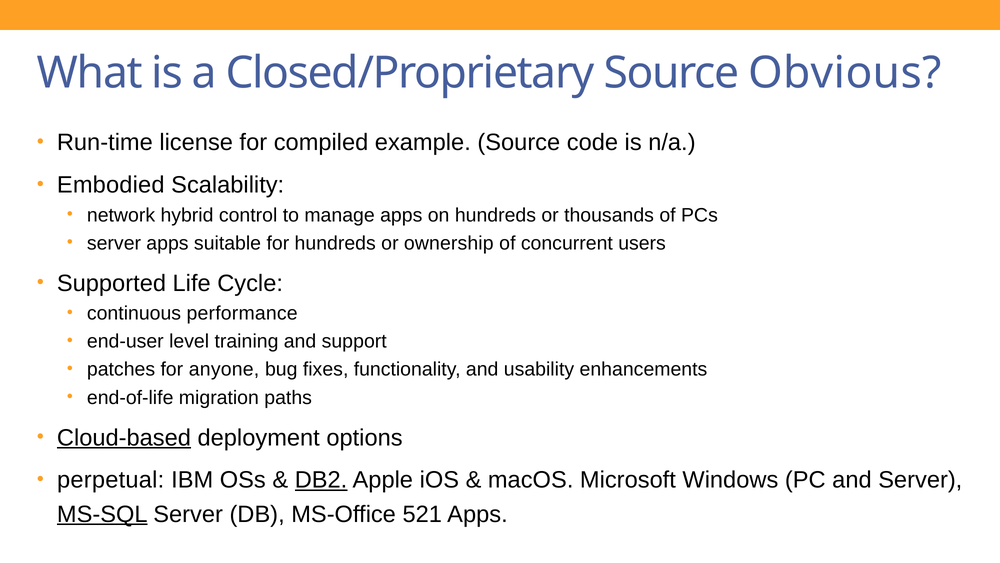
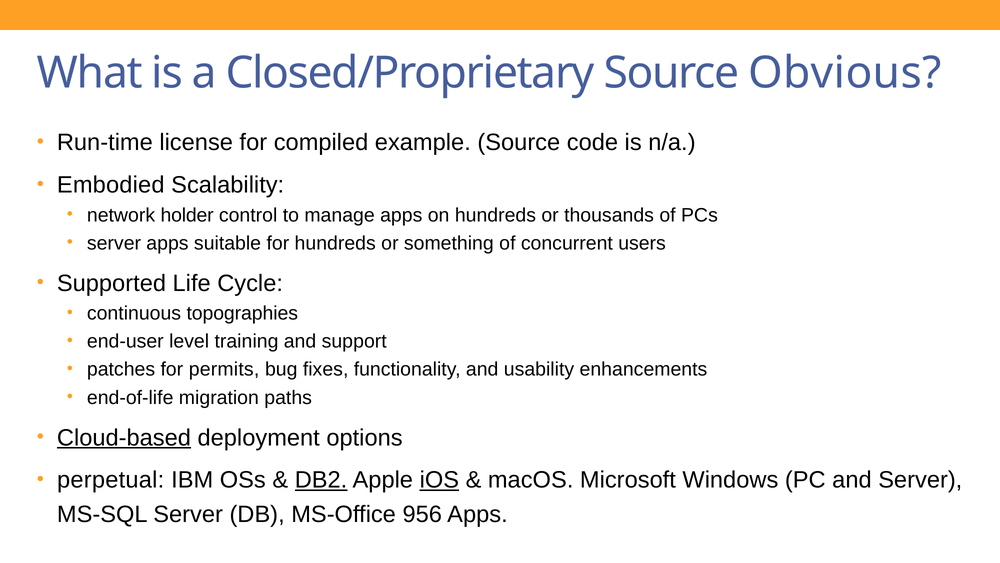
hybrid: hybrid -> holder
ownership: ownership -> something
performance: performance -> topographies
anyone: anyone -> permits
iOS underline: none -> present
MS-SQL underline: present -> none
521: 521 -> 956
